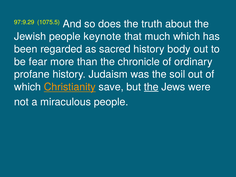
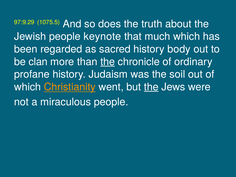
fear: fear -> clan
the at (108, 62) underline: none -> present
save: save -> went
